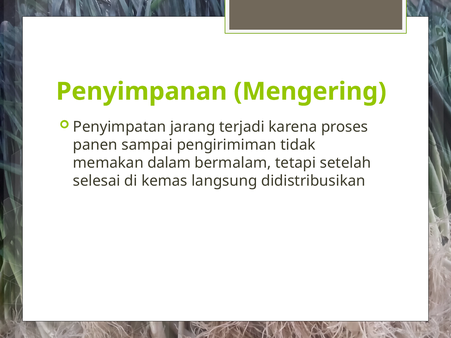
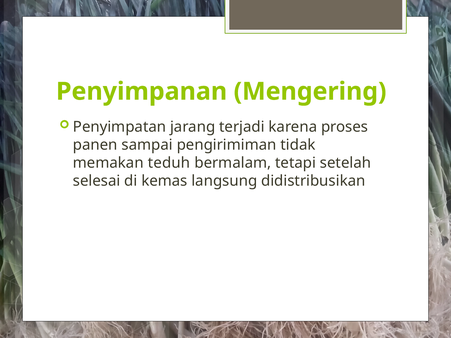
dalam: dalam -> teduh
